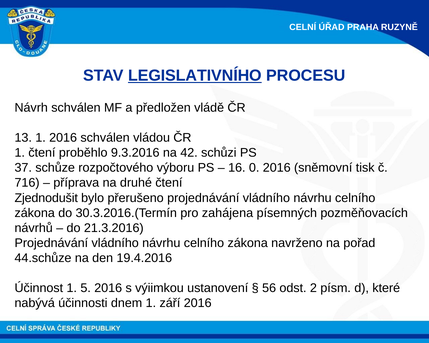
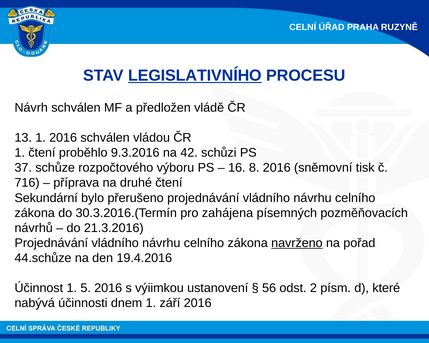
0: 0 -> 8
Zjednodušit: Zjednodušit -> Sekundární
navrženo underline: none -> present
